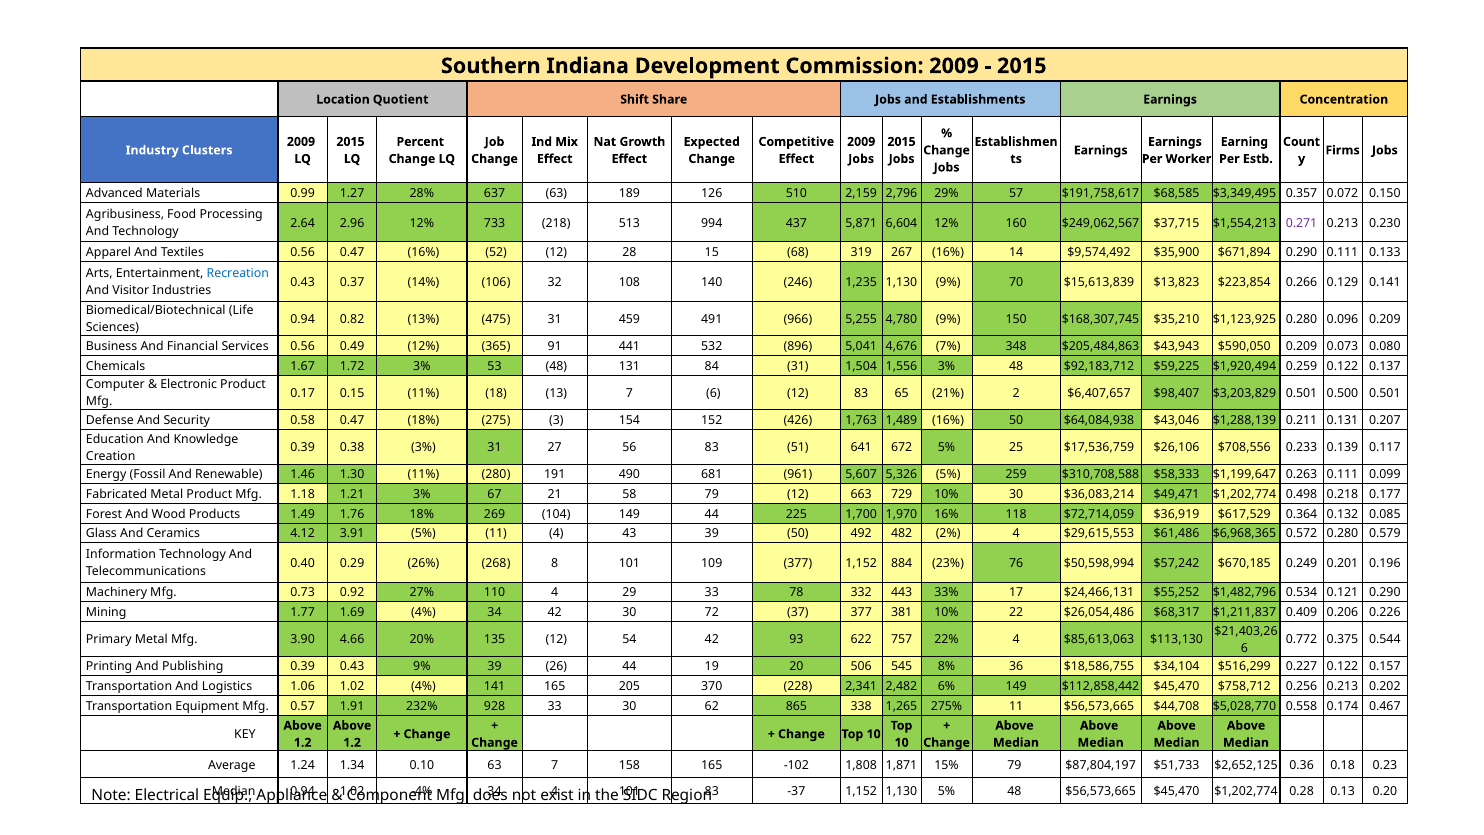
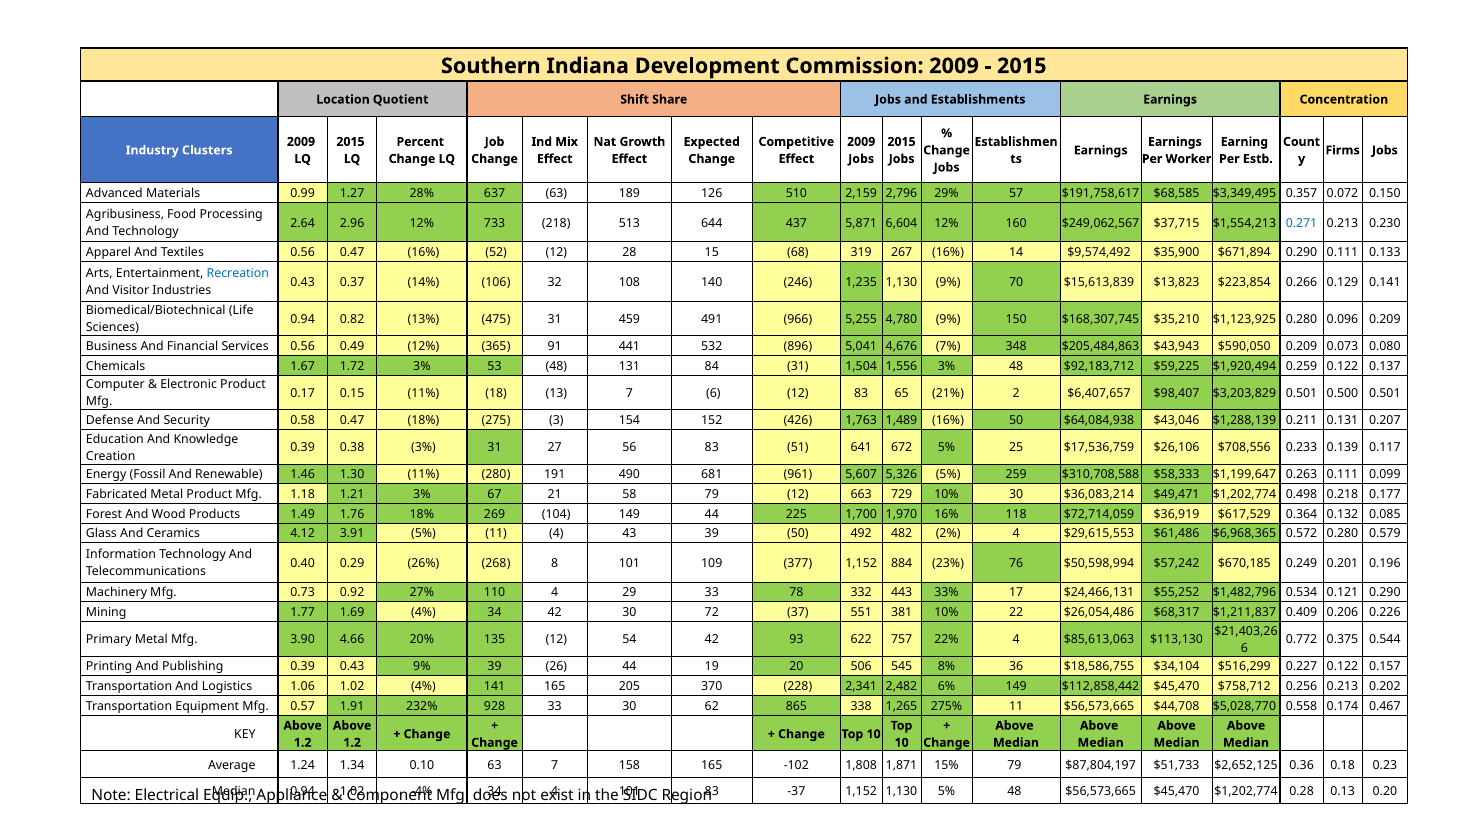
994: 994 -> 644
0.271 colour: purple -> blue
37 377: 377 -> 551
